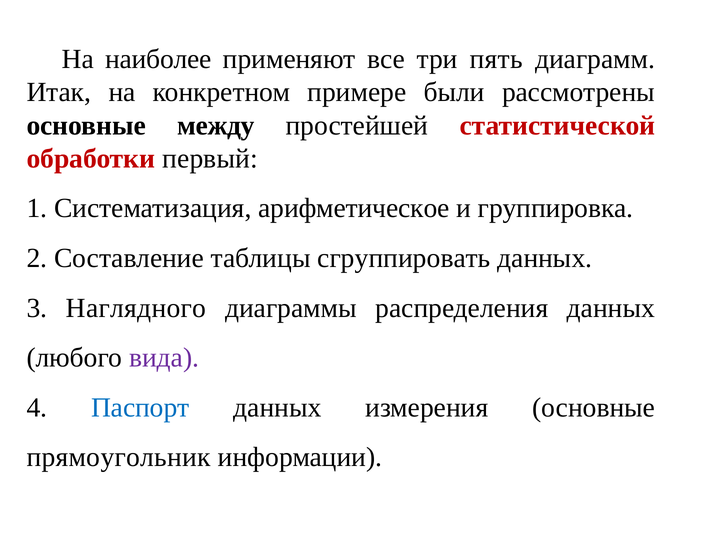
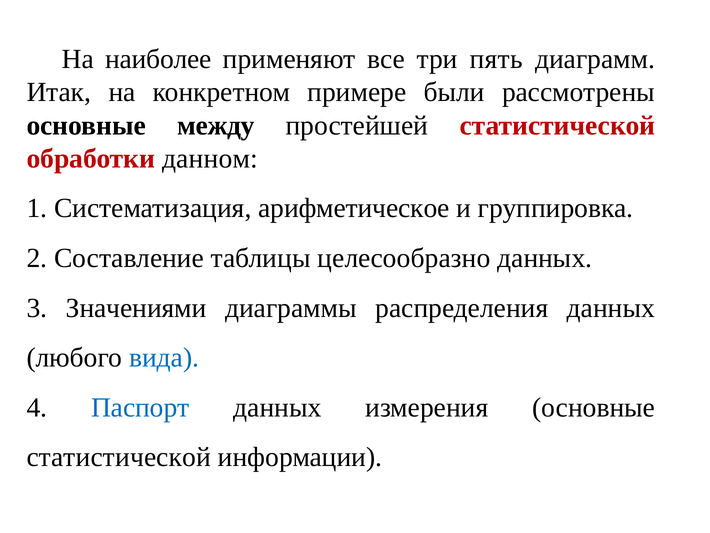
первый: первый -> данном
сгруппировать: сгруппировать -> целесообразно
Наглядного: Наглядного -> Значениями
вида colour: purple -> blue
прямоугольник at (119, 457): прямоугольник -> статистической
